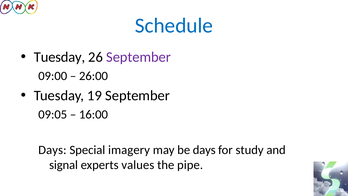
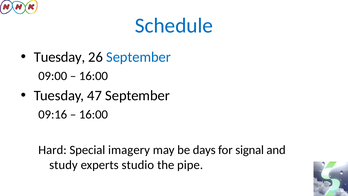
September at (139, 57) colour: purple -> blue
26:00 at (93, 76): 26:00 -> 16:00
19: 19 -> 47
09:05: 09:05 -> 09:16
Days at (52, 150): Days -> Hard
study: study -> signal
signal: signal -> study
values: values -> studio
